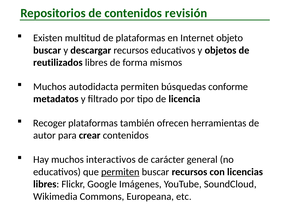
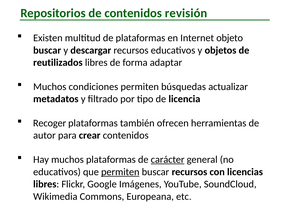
mismos: mismos -> adaptar
autodidacta: autodidacta -> condiciones
conforme: conforme -> actualizar
muchos interactivos: interactivos -> plataformas
carácter underline: none -> present
